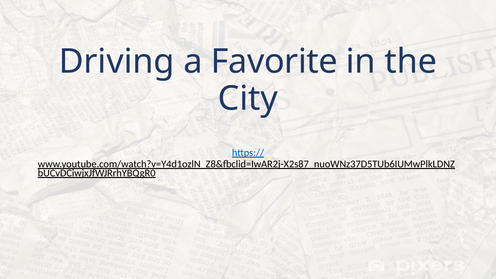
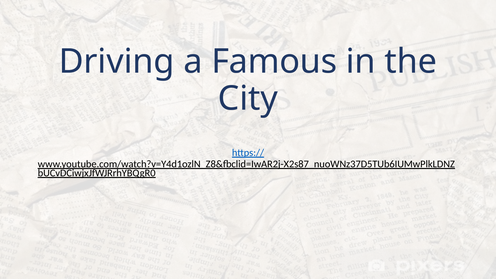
Favorite: Favorite -> Famous
